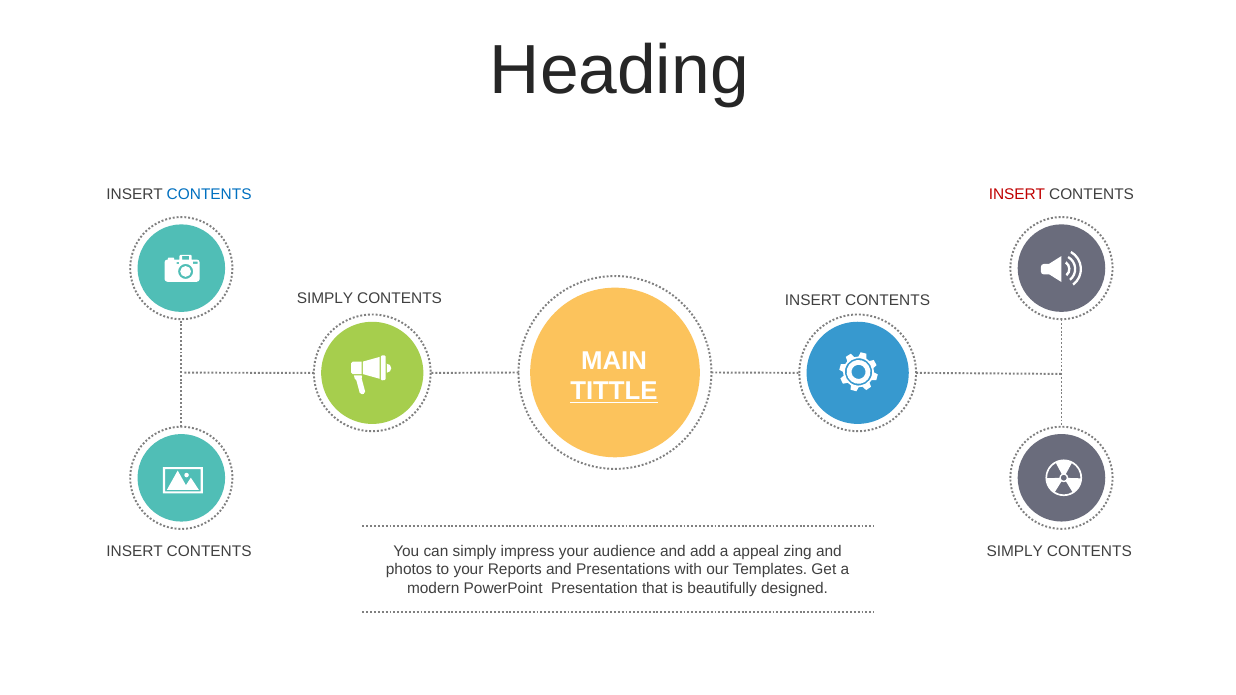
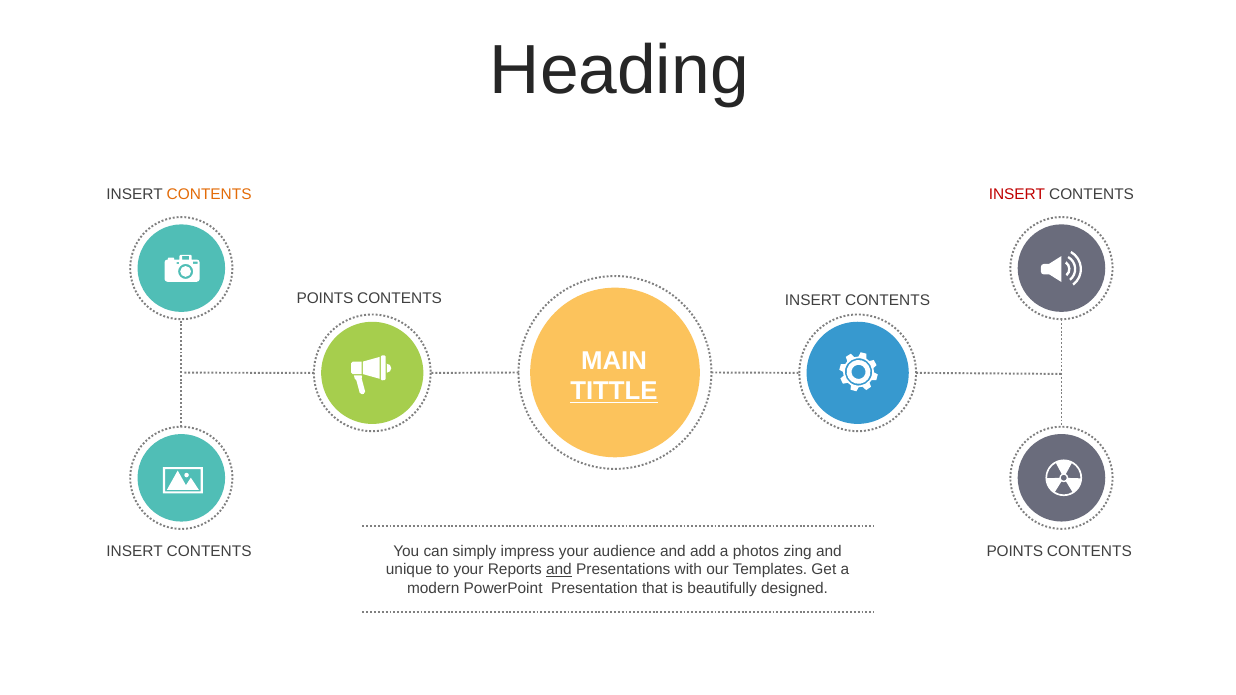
CONTENTS at (209, 195) colour: blue -> orange
SIMPLY at (325, 298): SIMPLY -> POINTS
appeal: appeal -> photos
SIMPLY at (1015, 552): SIMPLY -> POINTS
photos: photos -> unique
and at (559, 570) underline: none -> present
